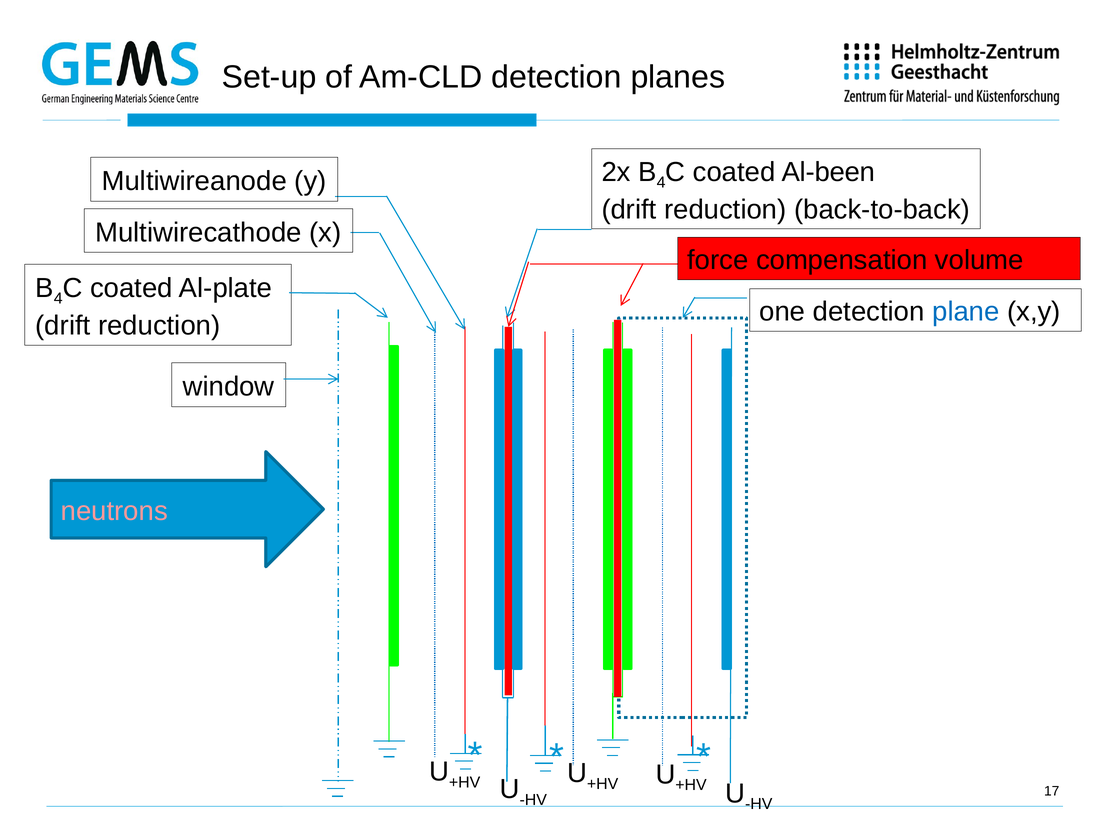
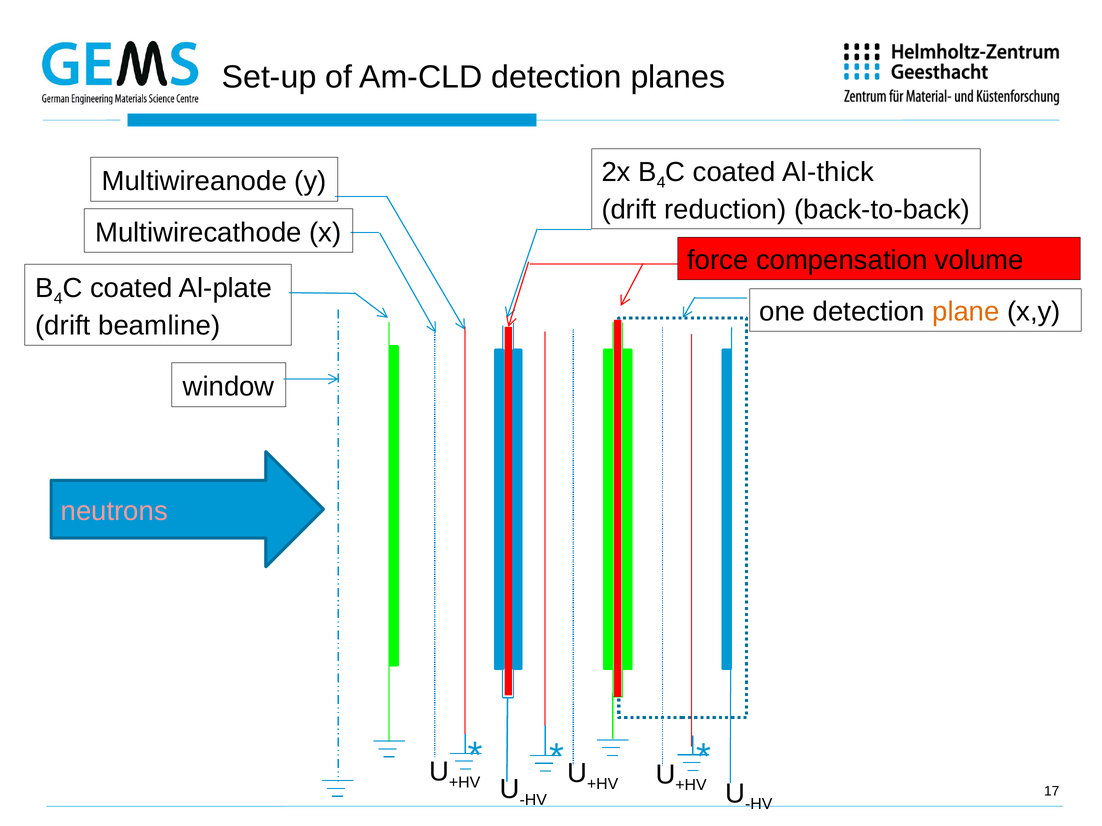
Al-been: Al-been -> Al-thick
plane colour: blue -> orange
reduction at (159, 326): reduction -> beamline
